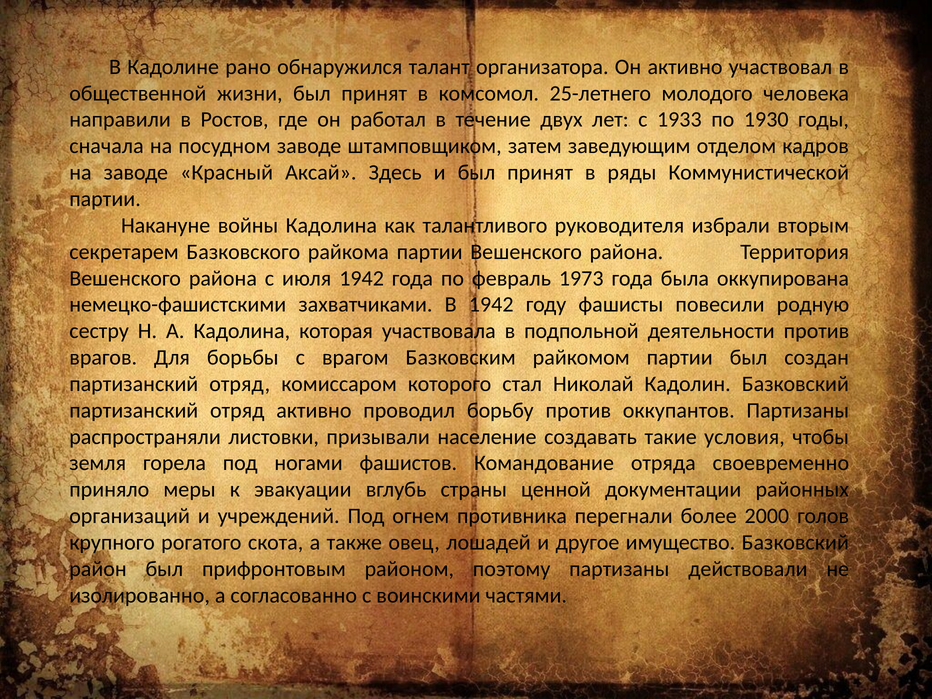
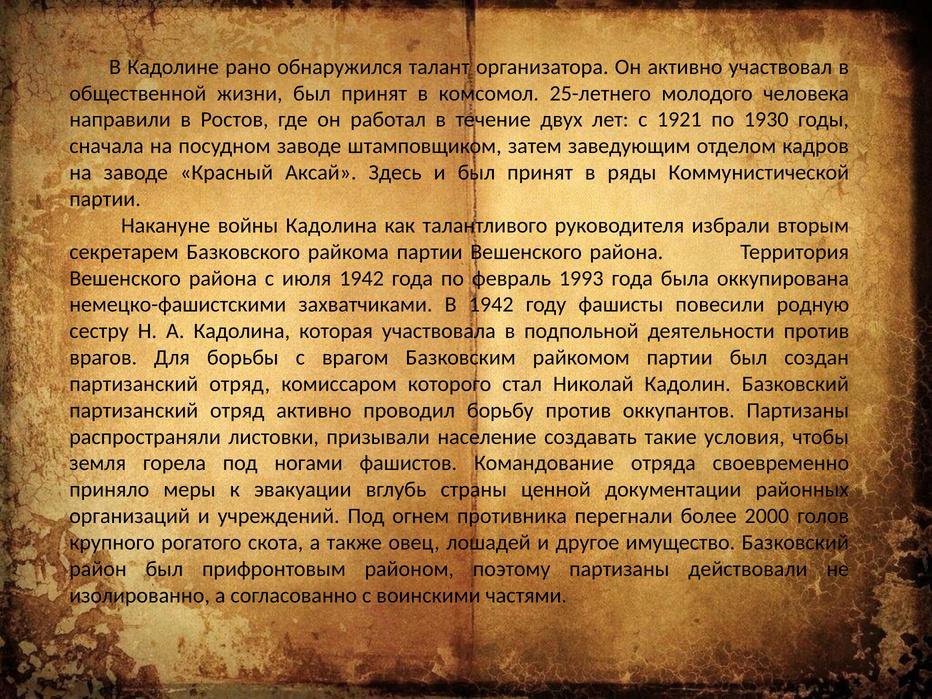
1933: 1933 -> 1921
1973: 1973 -> 1993
